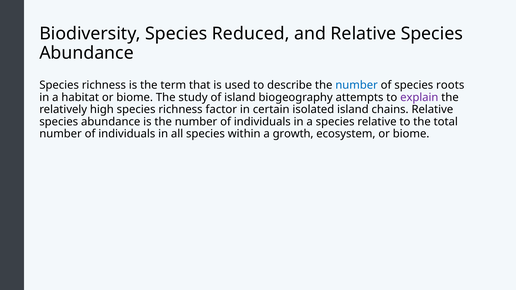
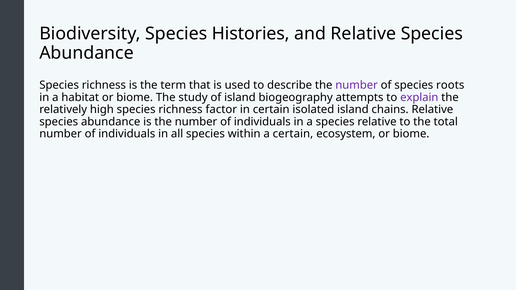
Reduced: Reduced -> Histories
number at (357, 85) colour: blue -> purple
a growth: growth -> certain
